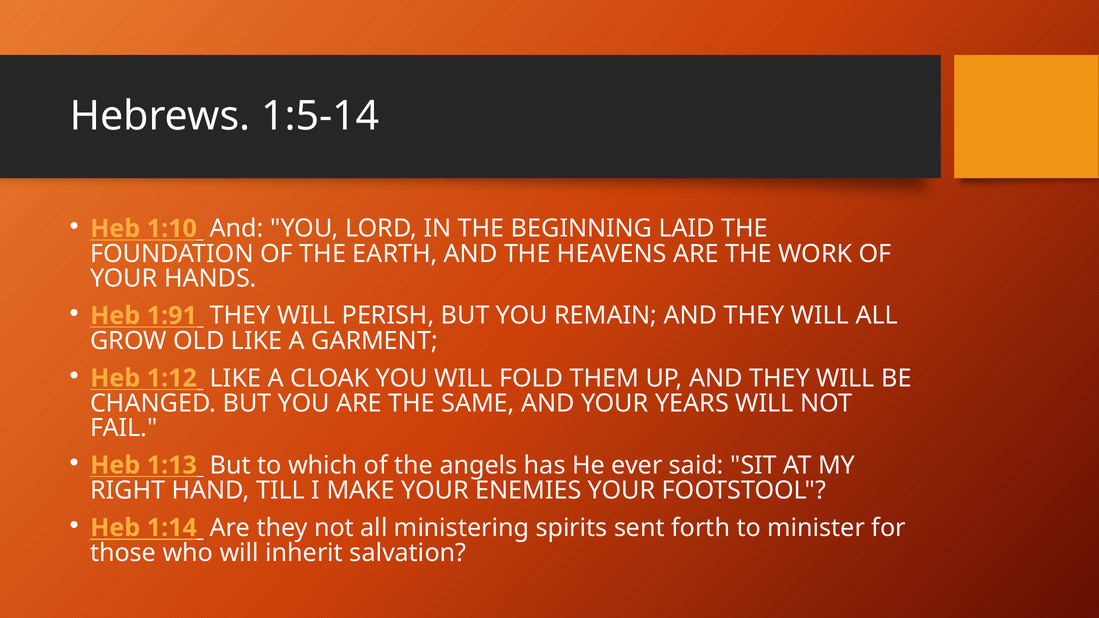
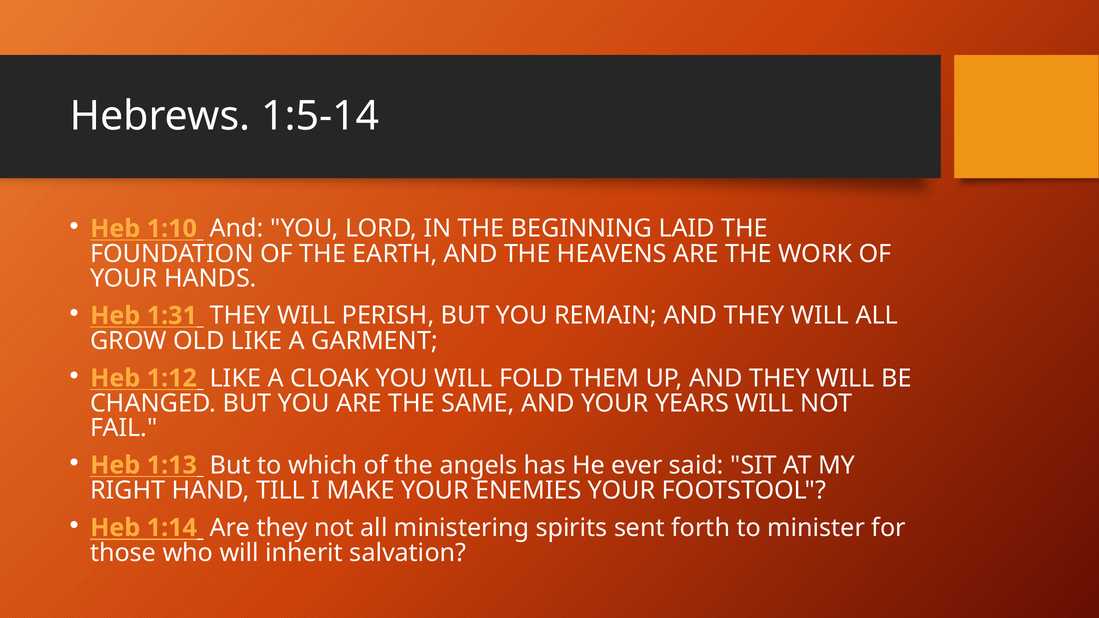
1:91: 1:91 -> 1:31
